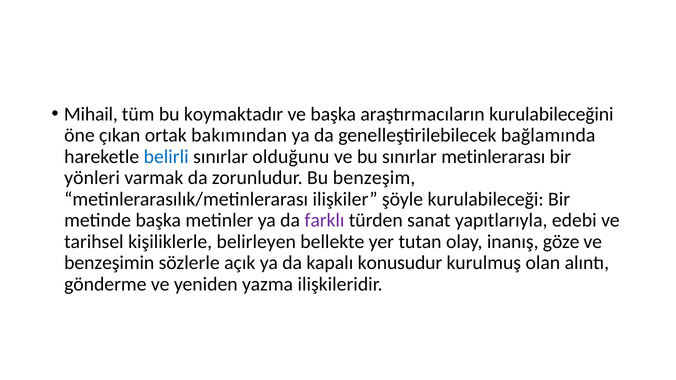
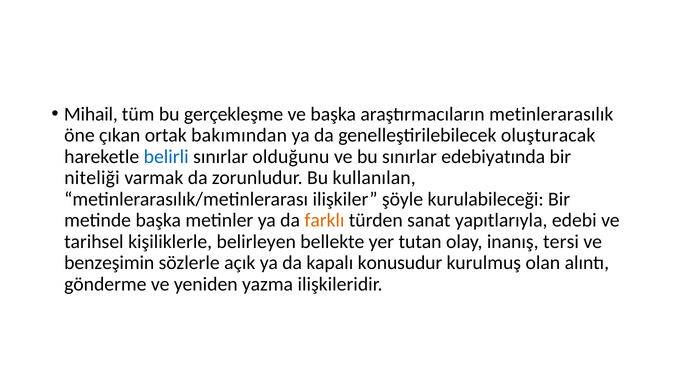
koymaktadır: koymaktadır -> gerçekleşme
kurulabileceğini: kurulabileceğini -> metinlerarasılık
bağlamında: bağlamında -> oluşturacak
metinlerarası: metinlerarası -> edebiyatında
yönleri: yönleri -> niteliği
benzeşim: benzeşim -> kullanılan
farklı colour: purple -> orange
göze: göze -> tersi
